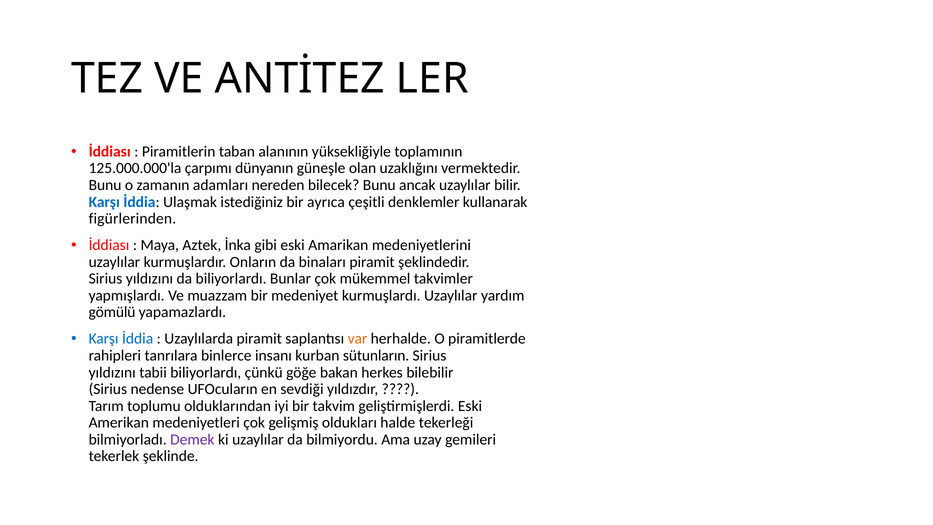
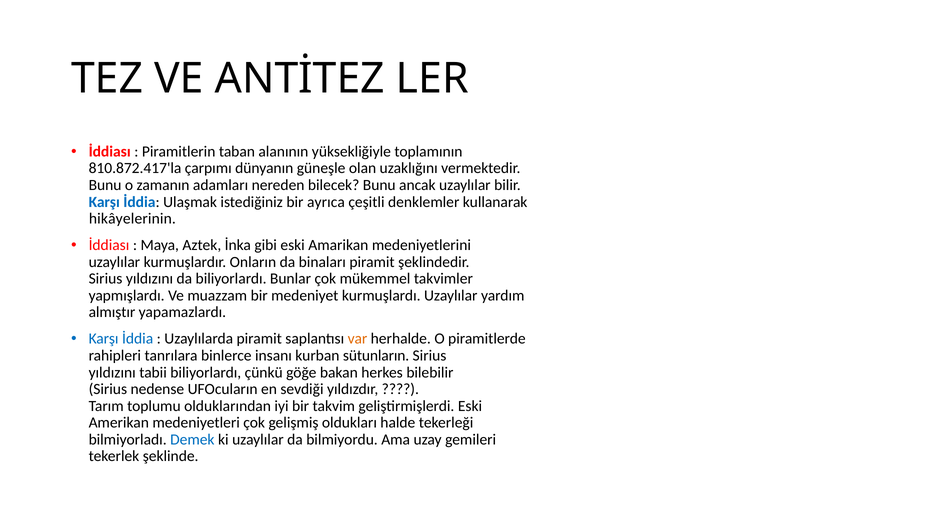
125.000.000'la: 125.000.000'la -> 810.872.417'la
figürlerinden: figürlerinden -> hikâyelerinin
gömülü: gömülü -> almıştır
Demek colour: purple -> blue
